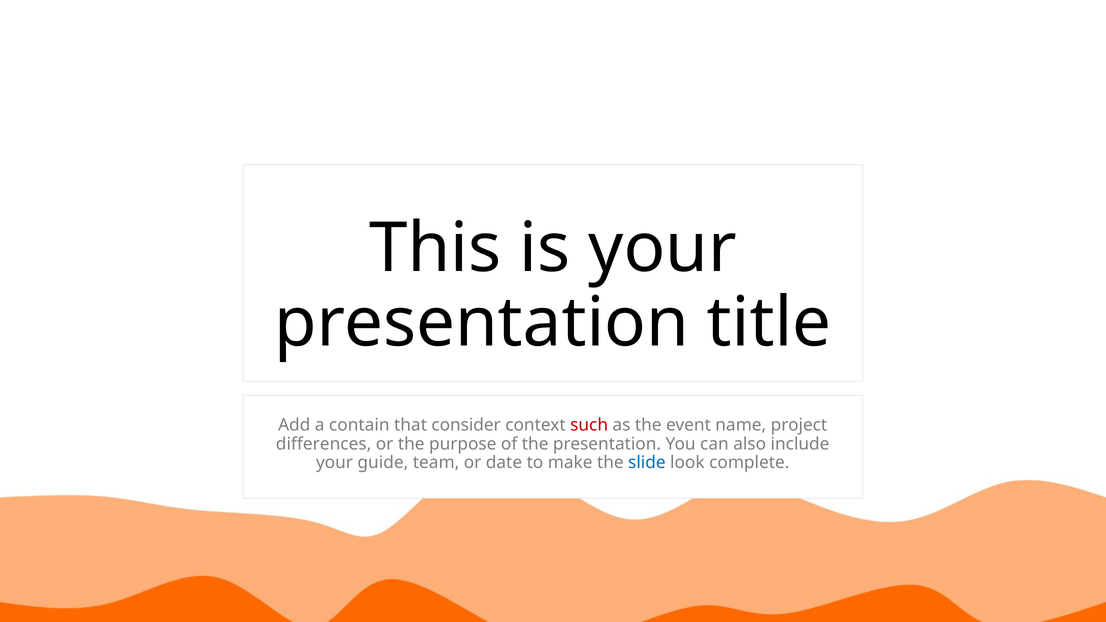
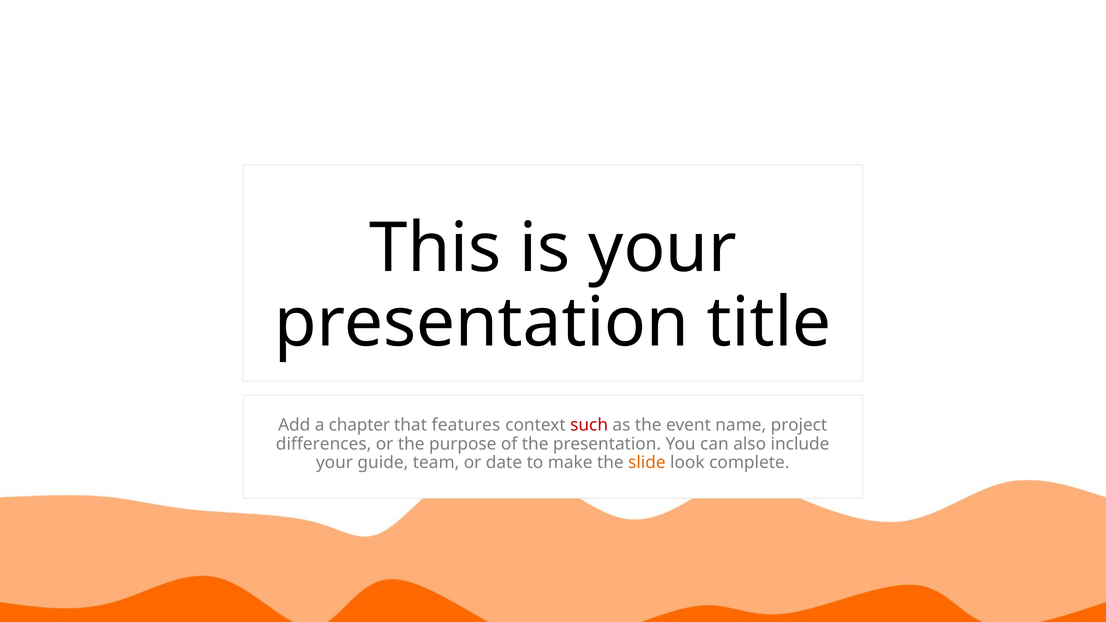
contain: contain -> chapter
consider: consider -> features
slide colour: blue -> orange
